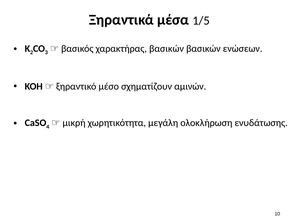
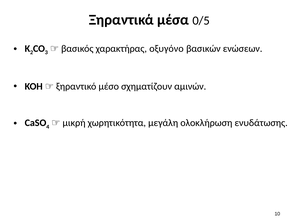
1/5: 1/5 -> 0/5
χαρακτήρας βασικών: βασικών -> οξυγόνο
